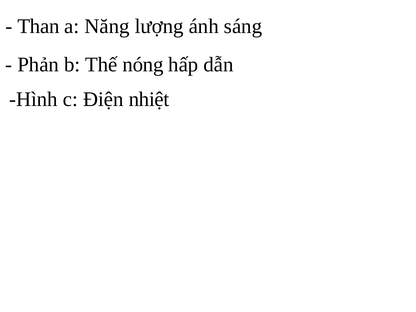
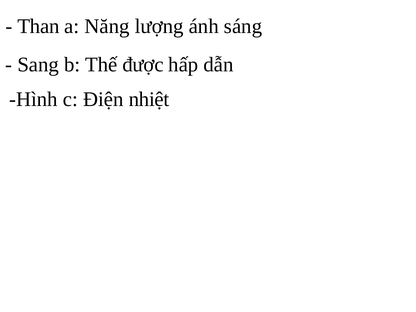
Phản: Phản -> Sang
nóng: nóng -> được
